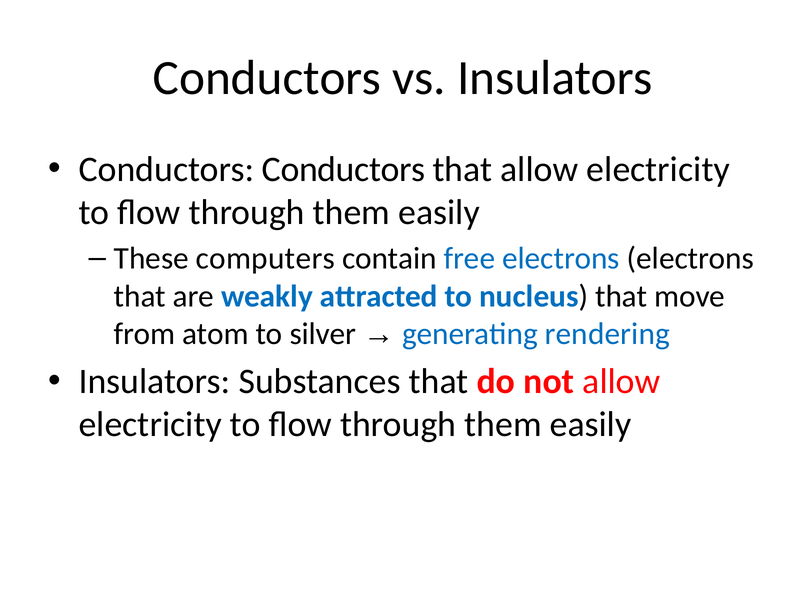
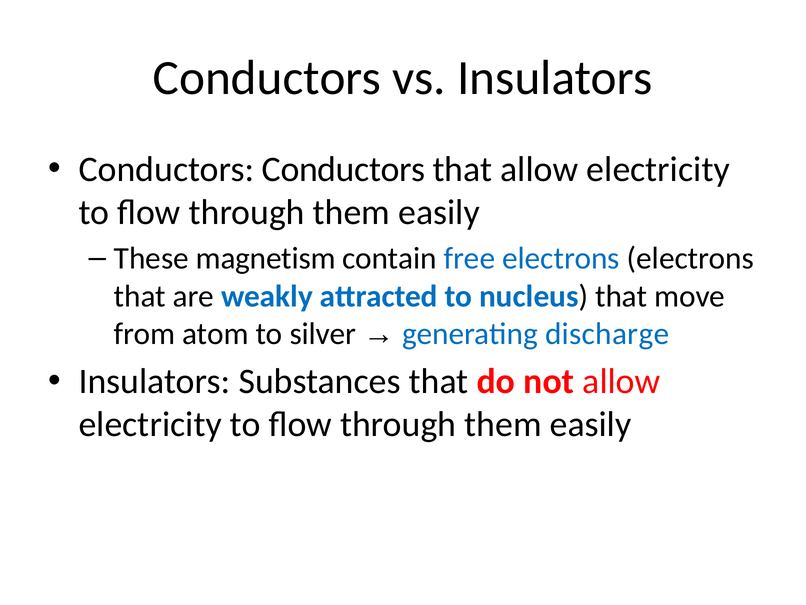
computers: computers -> magnetism
rendering: rendering -> discharge
